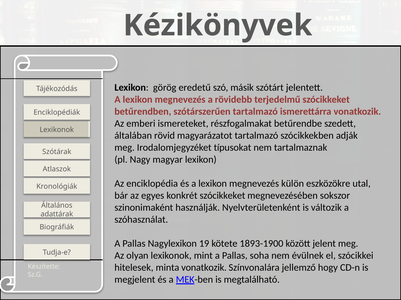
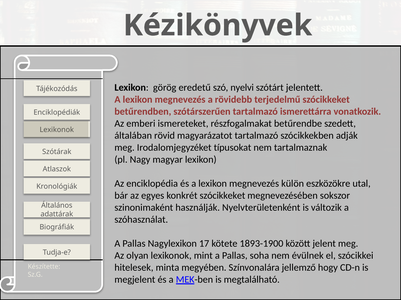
másik: másik -> nyelvi
19: 19 -> 17
minta vonatkozik: vonatkozik -> megyében
